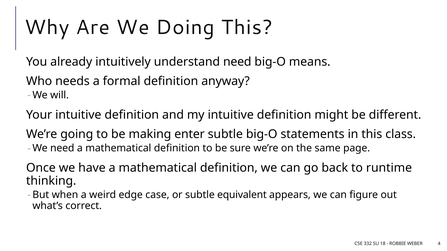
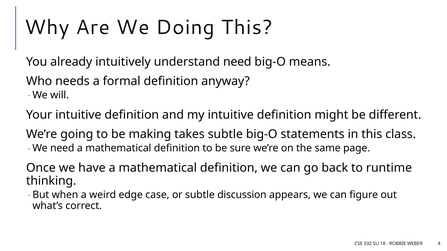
enter: enter -> takes
equivalent: equivalent -> discussion
